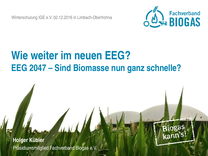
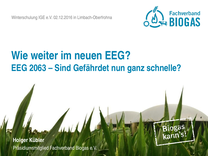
2047: 2047 -> 2063
Biomasse: Biomasse -> Gefährdet
